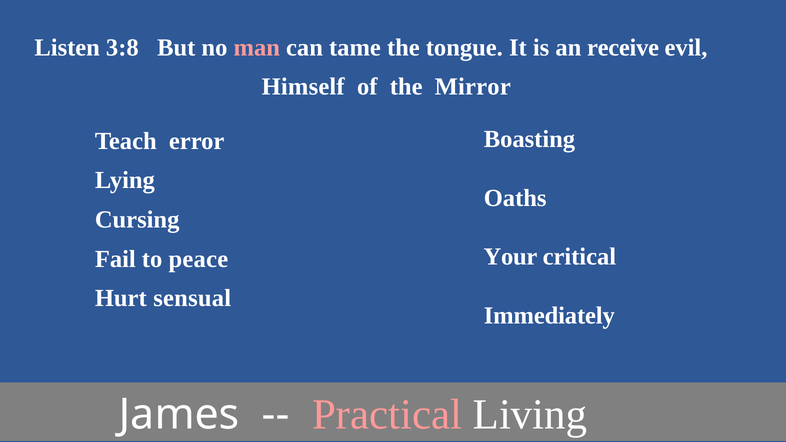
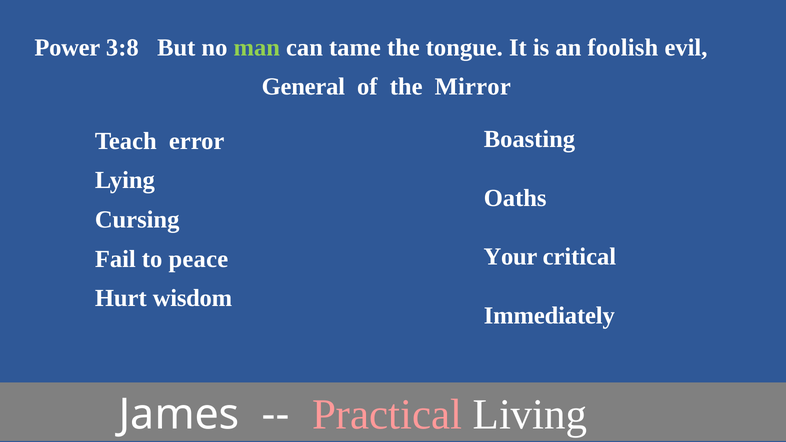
Listen: Listen -> Power
man colour: pink -> light green
receive: receive -> foolish
Himself: Himself -> General
sensual: sensual -> wisdom
